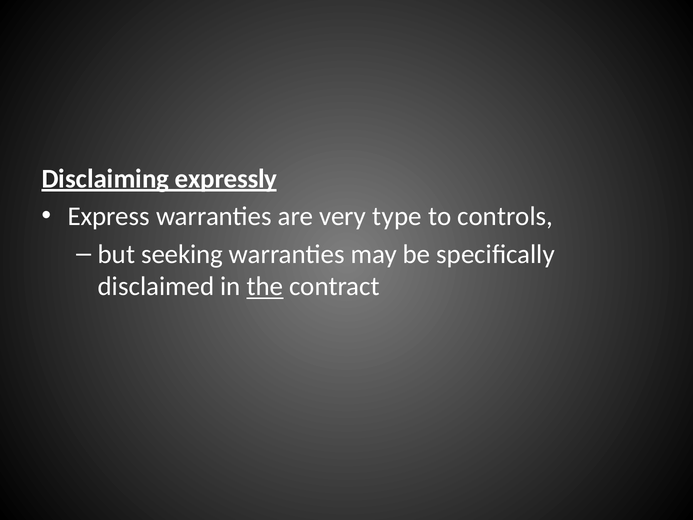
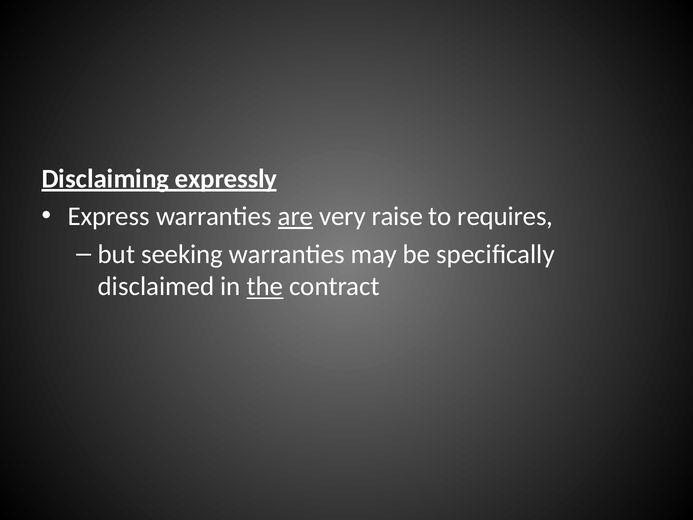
are underline: none -> present
type: type -> raise
controls: controls -> requires
